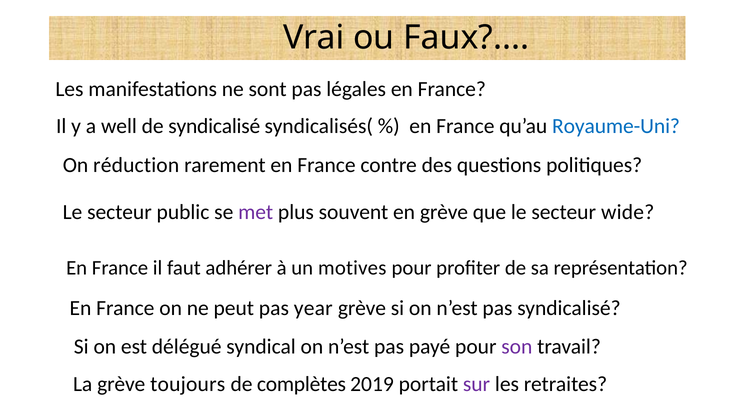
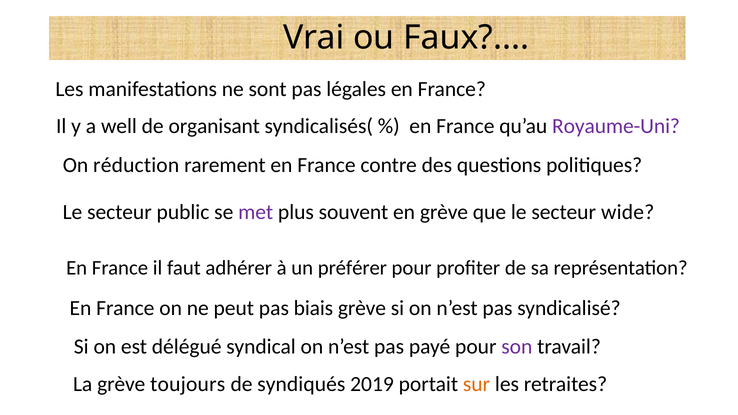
de syndicalisé: syndicalisé -> organisant
Royaume-Uni colour: blue -> purple
motives: motives -> préférer
year: year -> biais
complètes: complètes -> syndiqués
sur colour: purple -> orange
